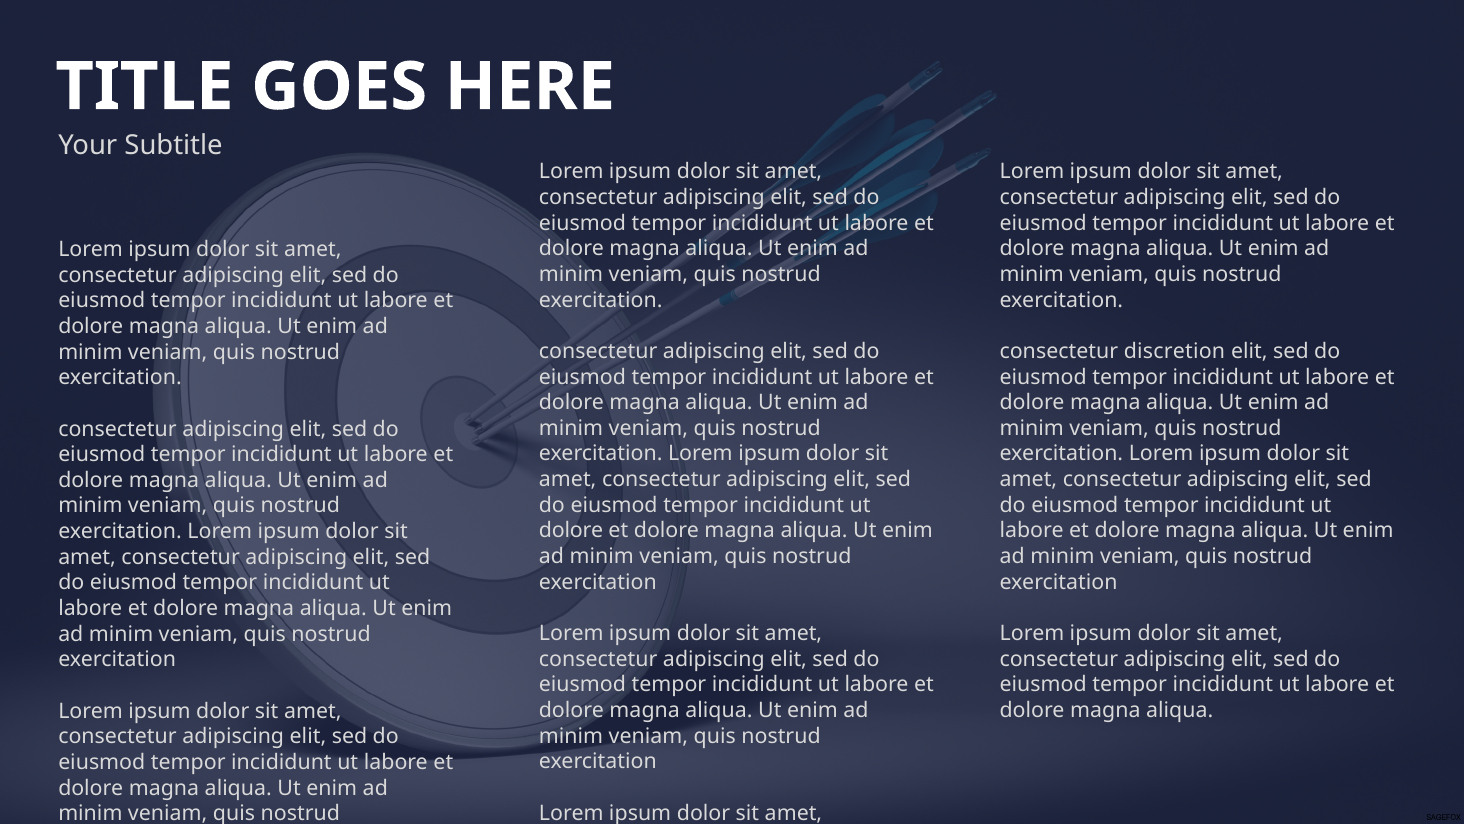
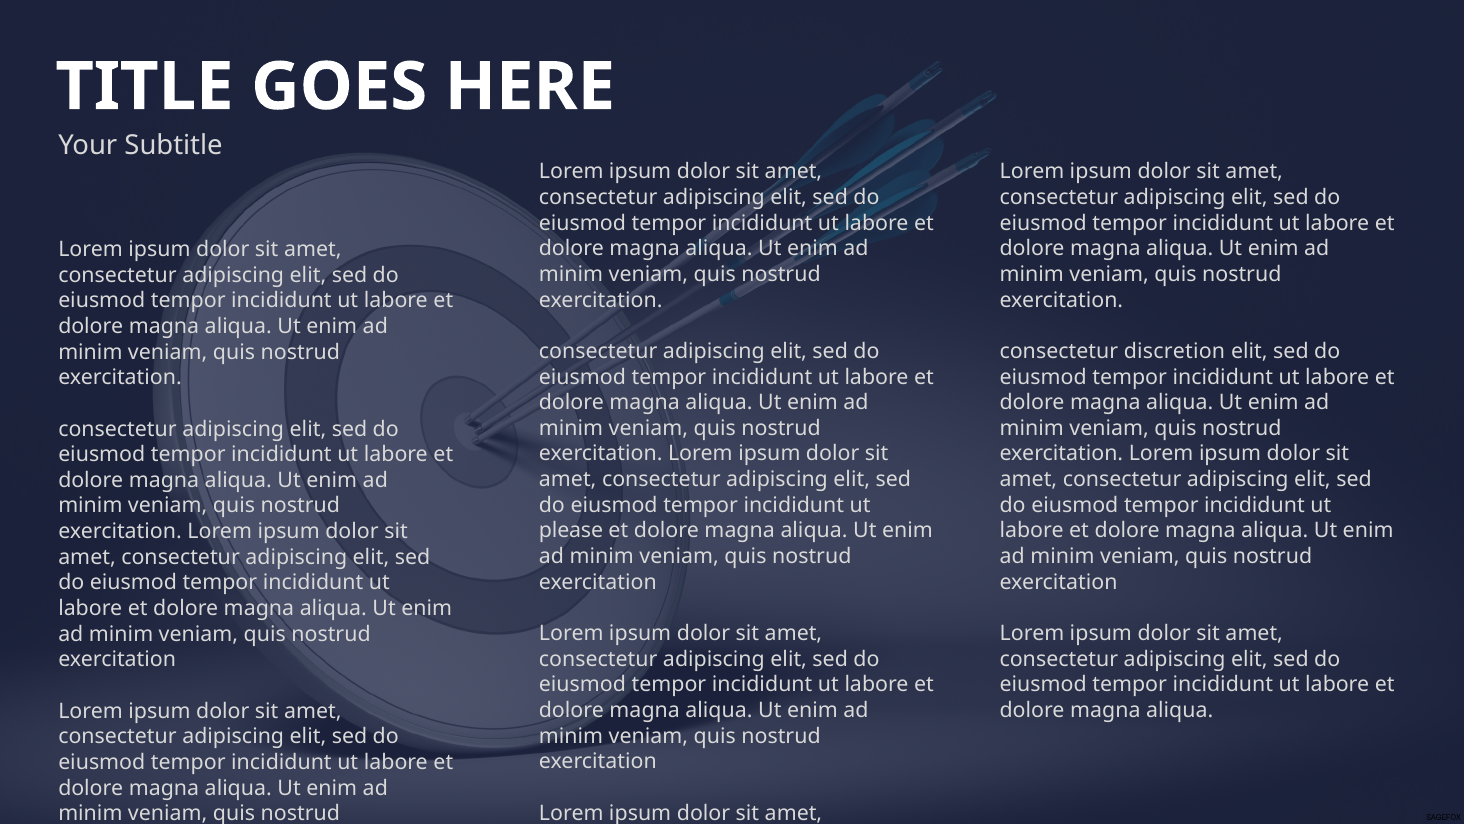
dolore at (571, 531): dolore -> please
